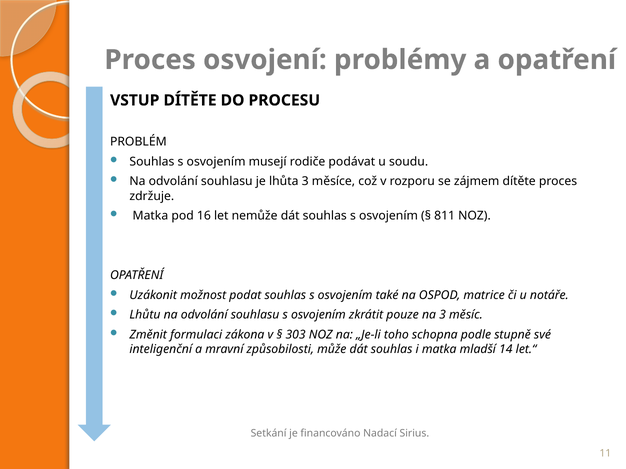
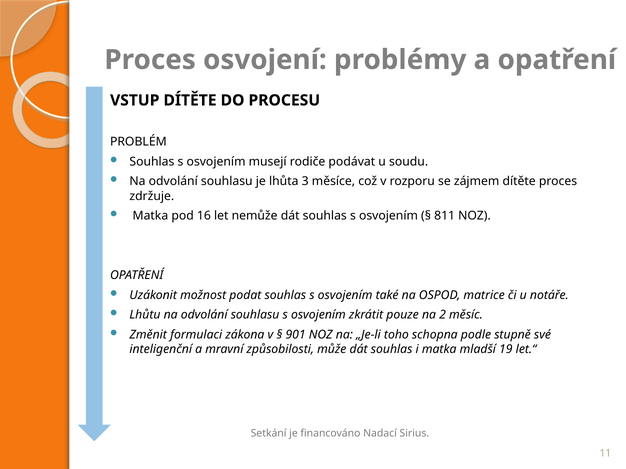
na 3: 3 -> 2
303: 303 -> 901
14: 14 -> 19
